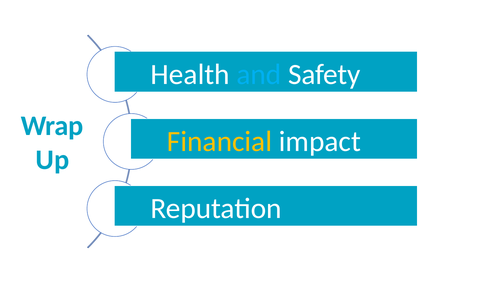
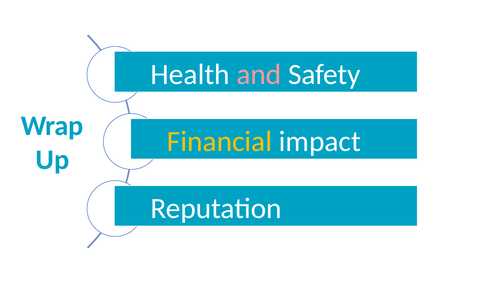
and colour: light blue -> pink
